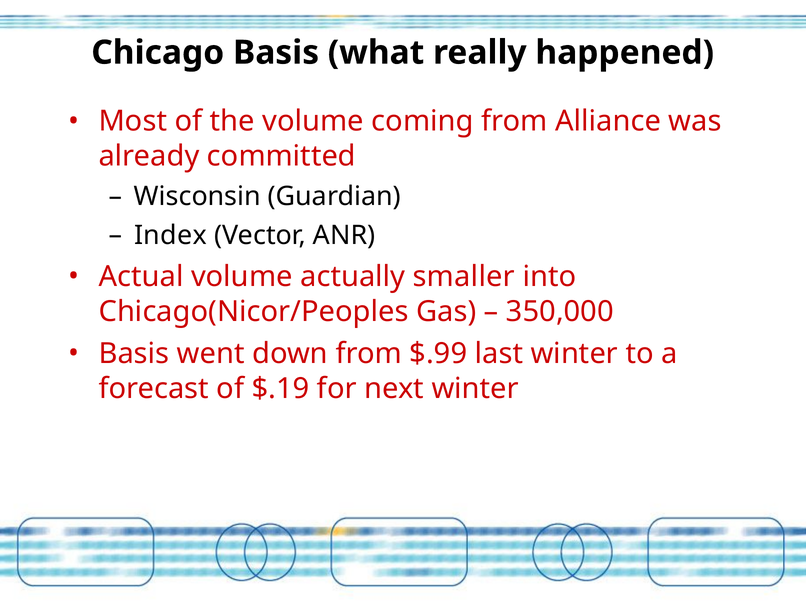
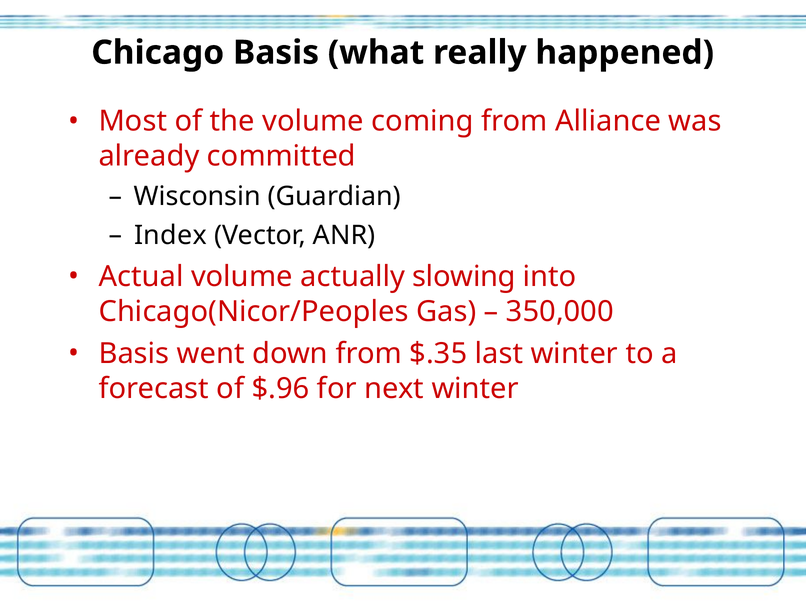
smaller: smaller -> slowing
$.99: $.99 -> $.35
$.19: $.19 -> $.96
